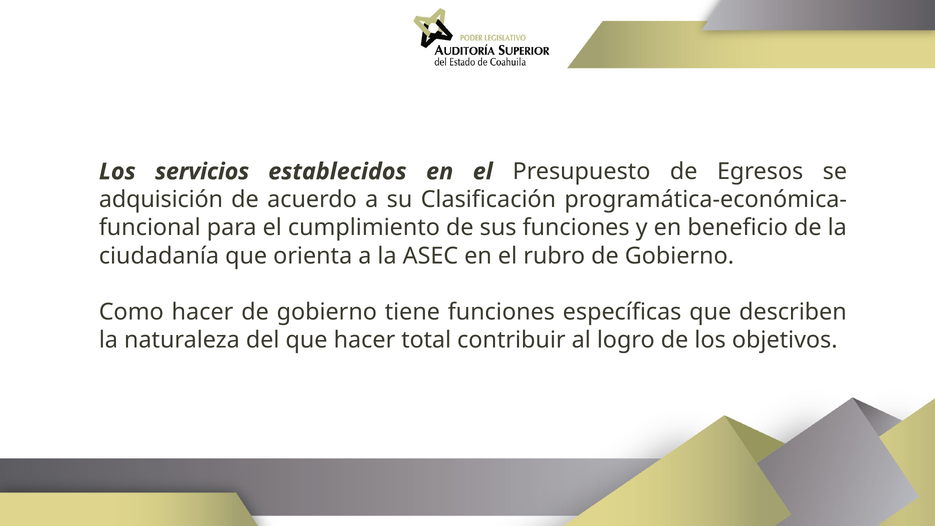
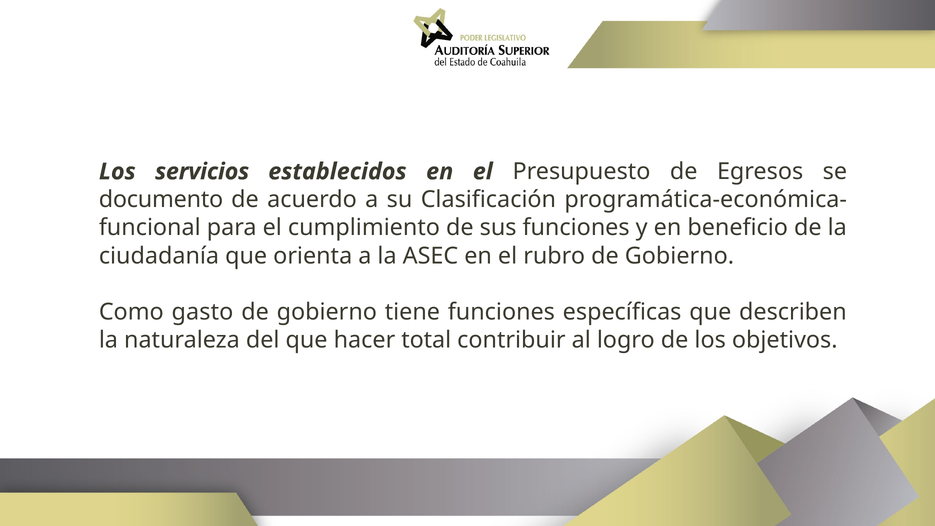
adquisición: adquisición -> documento
Como hacer: hacer -> gasto
